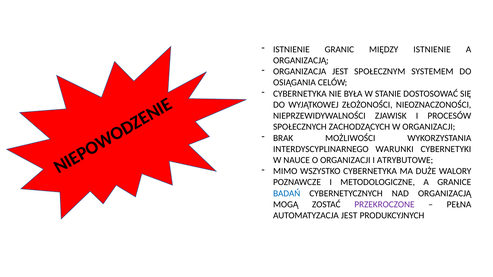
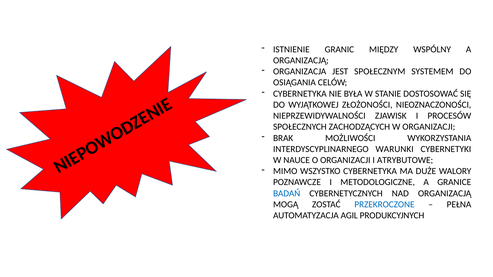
MIĘDZY ISTNIENIE: ISTNIENIE -> WSPÓLNY
PRZEKROCZONE colour: purple -> blue
AUTOMATYZACJA JEST: JEST -> AGIL
